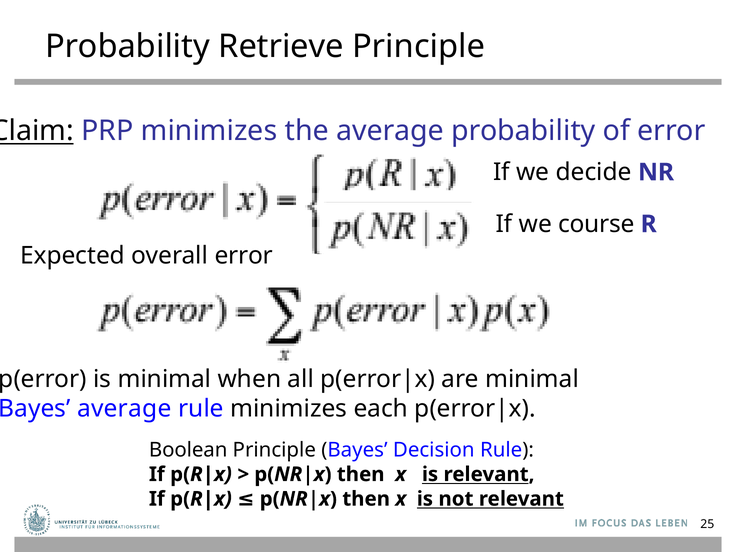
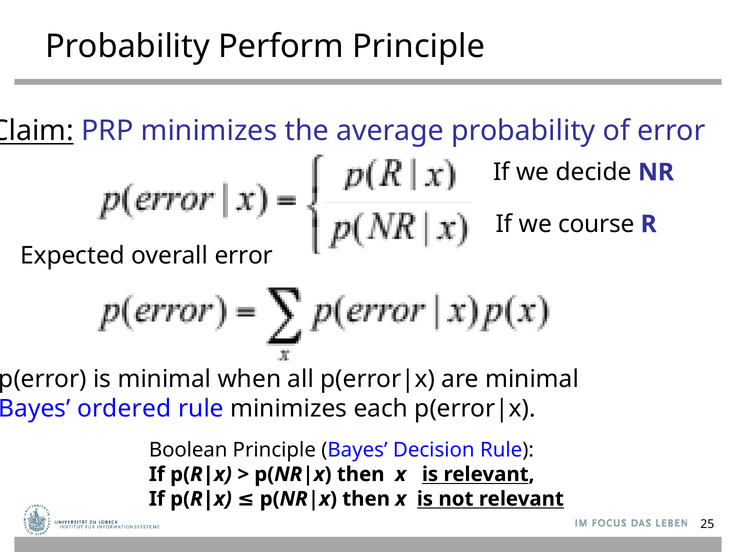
Retrieve: Retrieve -> Perform
average at (124, 409): average -> ordered
